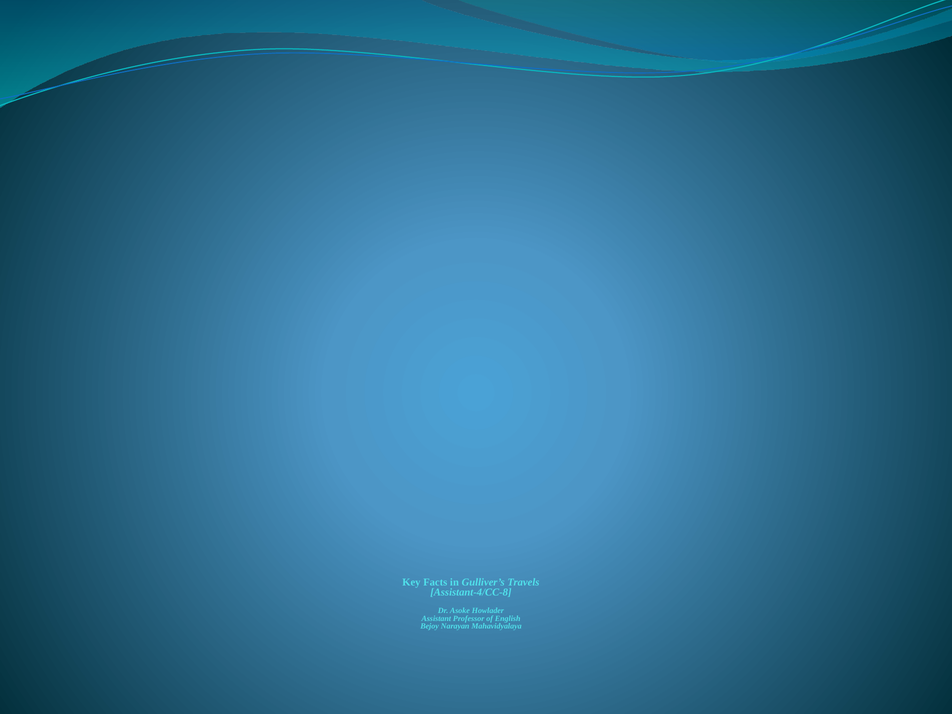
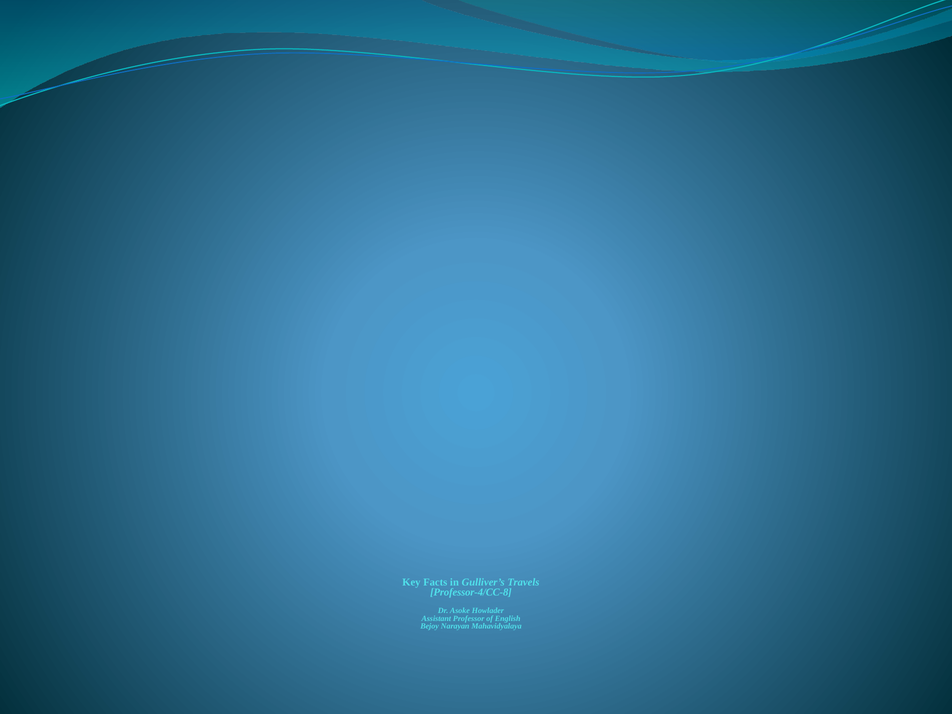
Assistant-4/CC-8: Assistant-4/CC-8 -> Professor-4/CC-8
